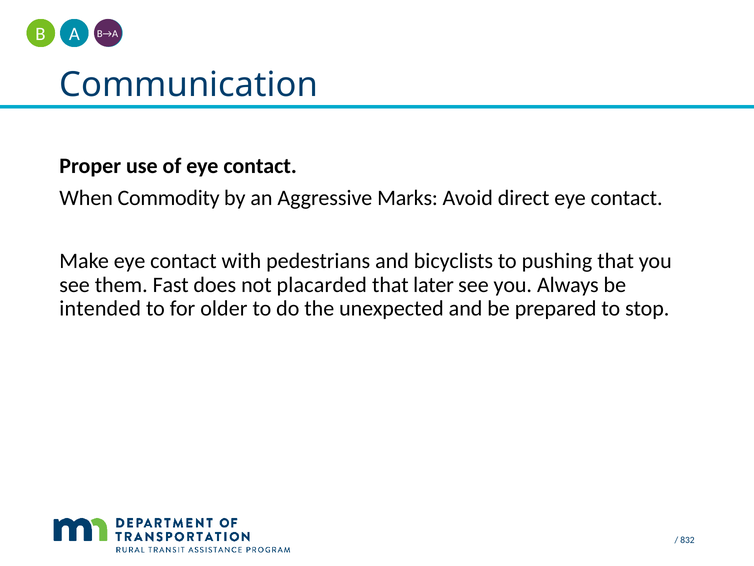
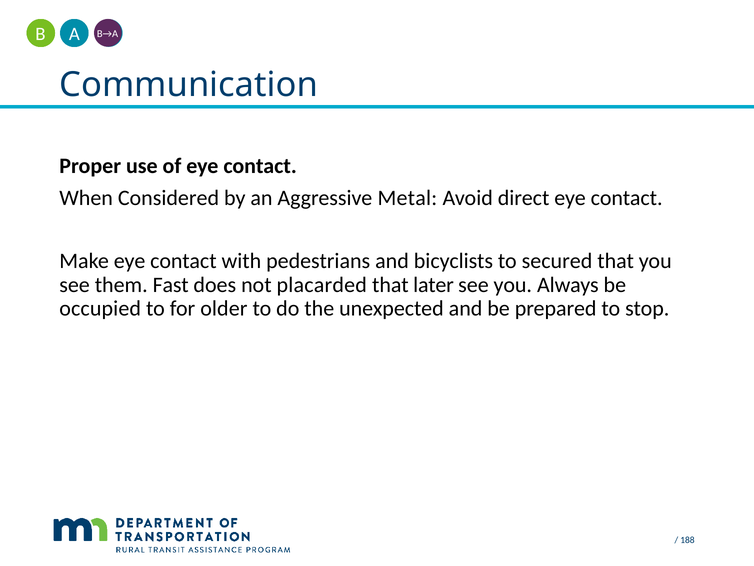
Commodity: Commodity -> Considered
Marks: Marks -> Metal
pushing: pushing -> secured
intended: intended -> occupied
832: 832 -> 188
